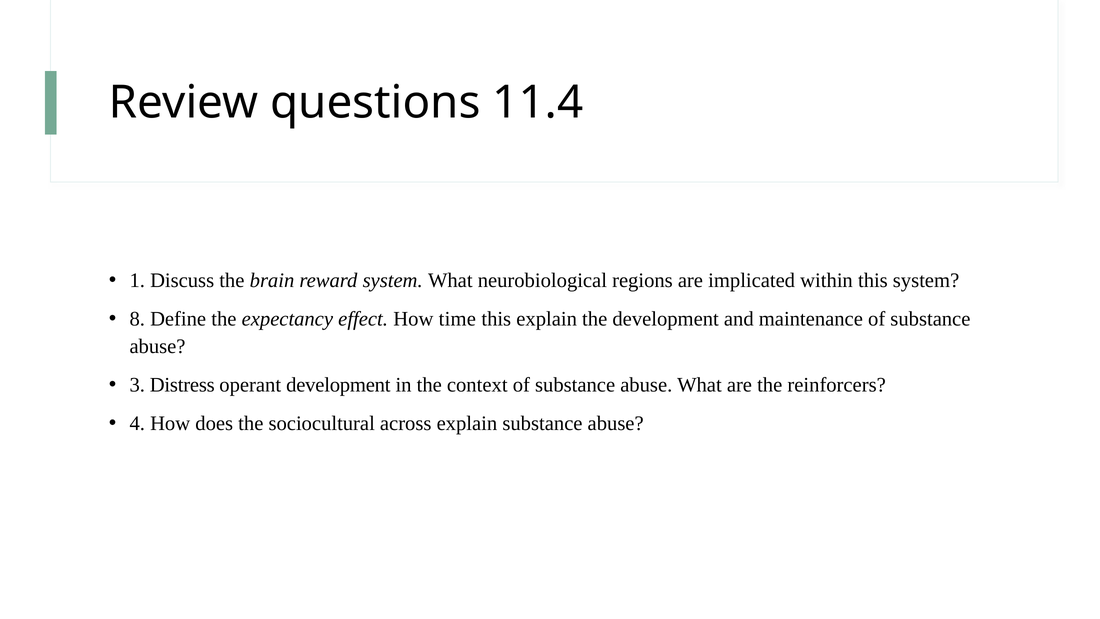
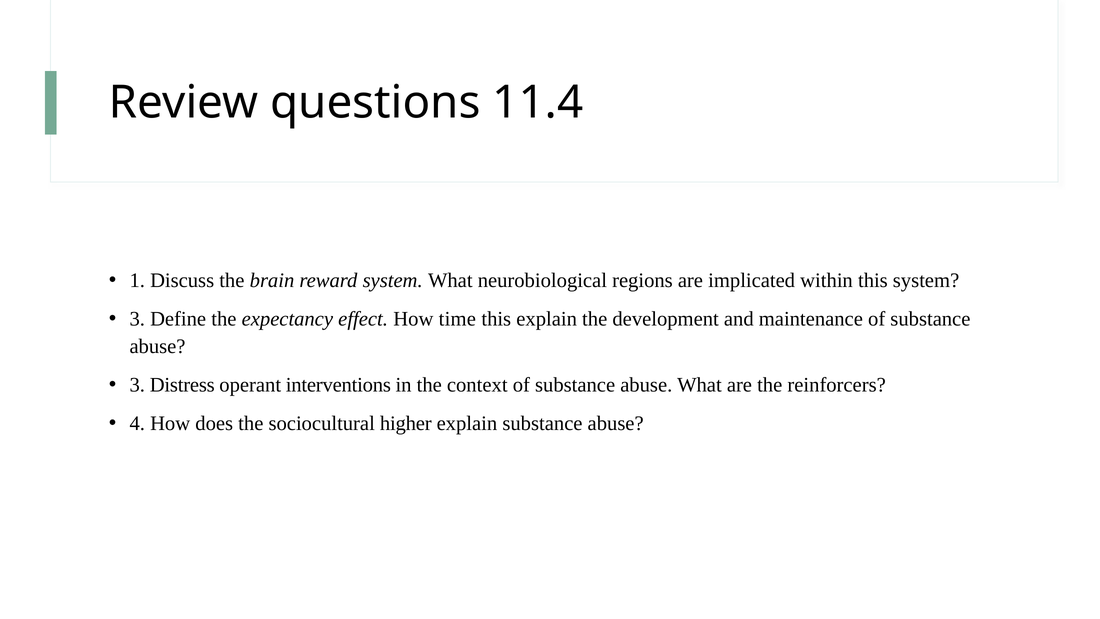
8 at (137, 319): 8 -> 3
operant development: development -> interventions
across: across -> higher
